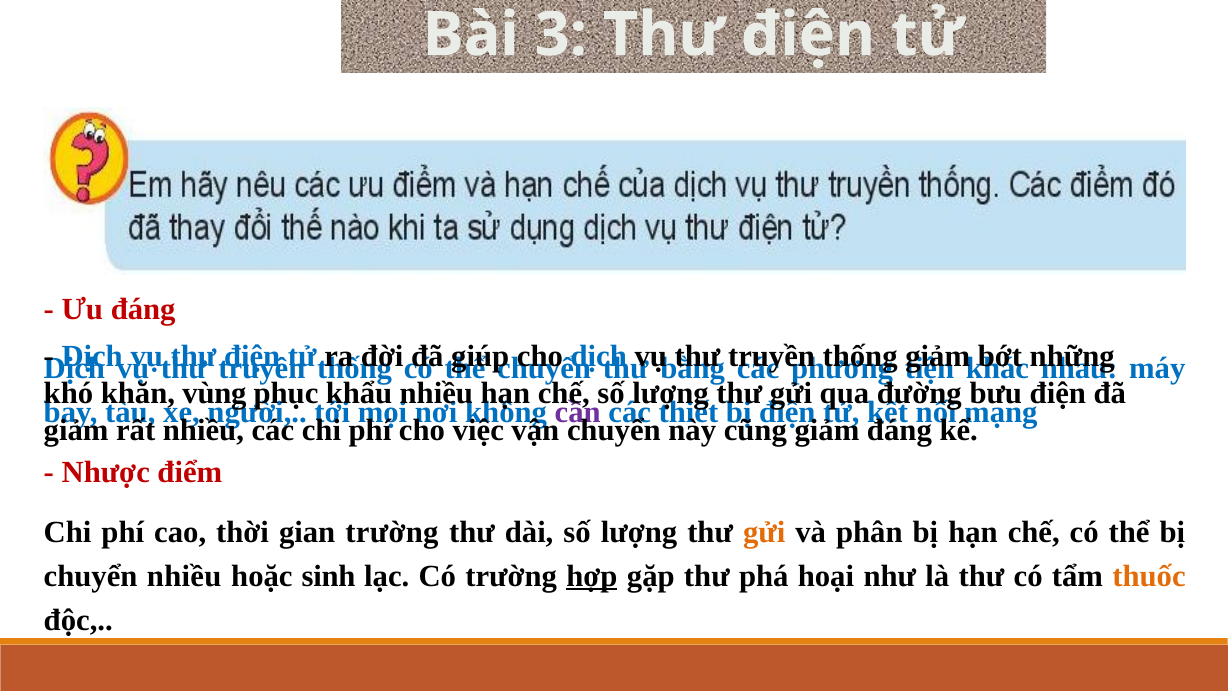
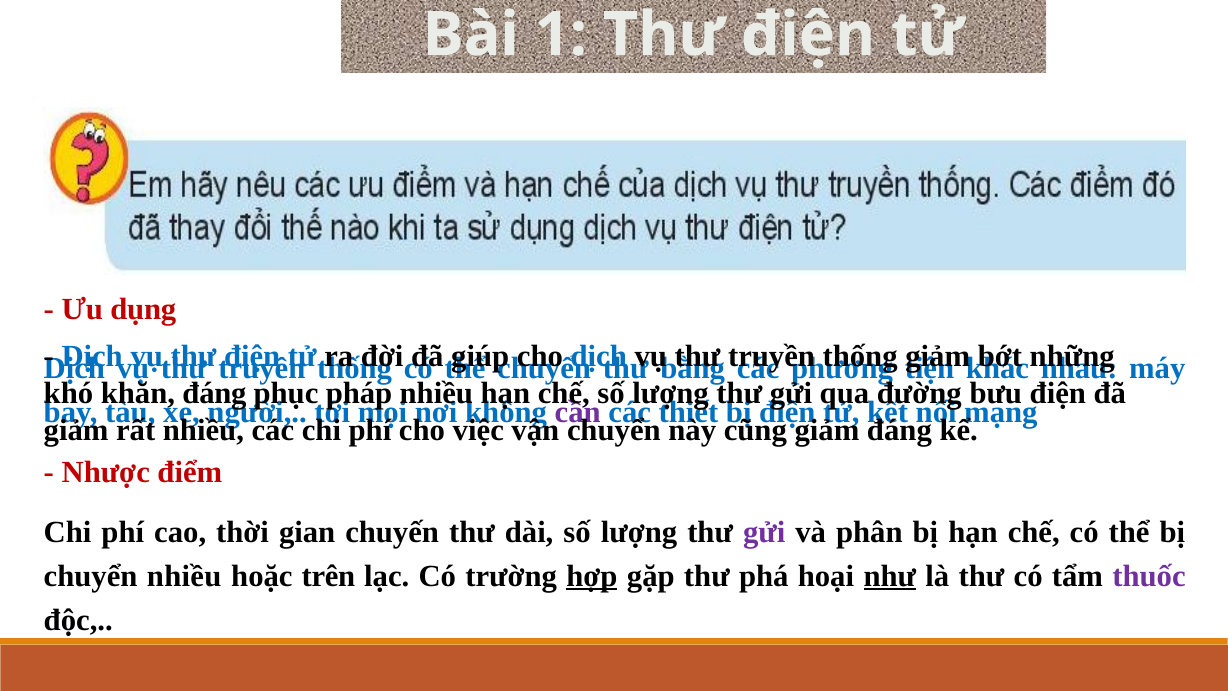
3: 3 -> 1
Ưu đáng: đáng -> dụng
vùng at (214, 393): vùng -> đáng
khẩu: khẩu -> pháp
gian trường: trường -> chuyến
gửi at (764, 532) colour: orange -> purple
sinh: sinh -> trên
như underline: none -> present
thuốc colour: orange -> purple
